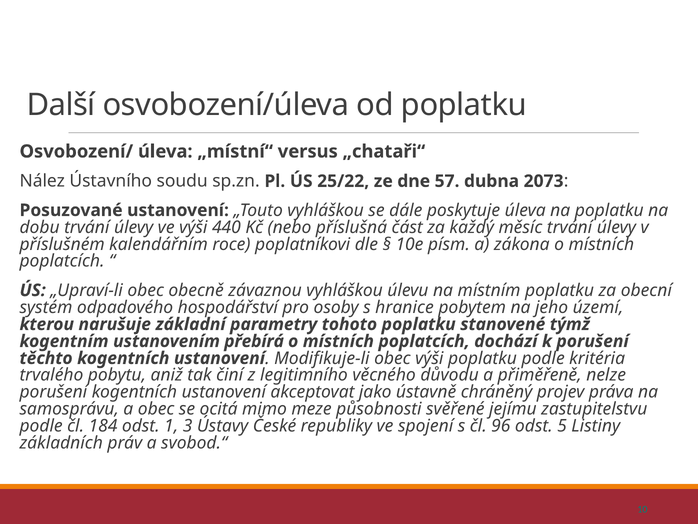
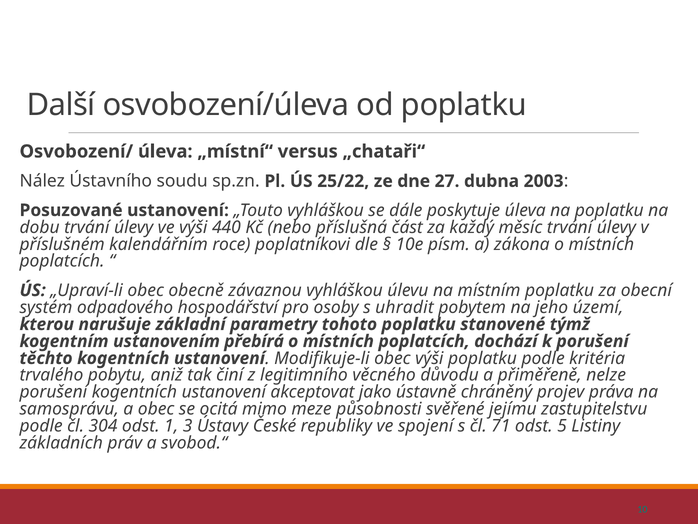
57: 57 -> 27
2073: 2073 -> 2003
hranice: hranice -> uhradit
184: 184 -> 304
96: 96 -> 71
